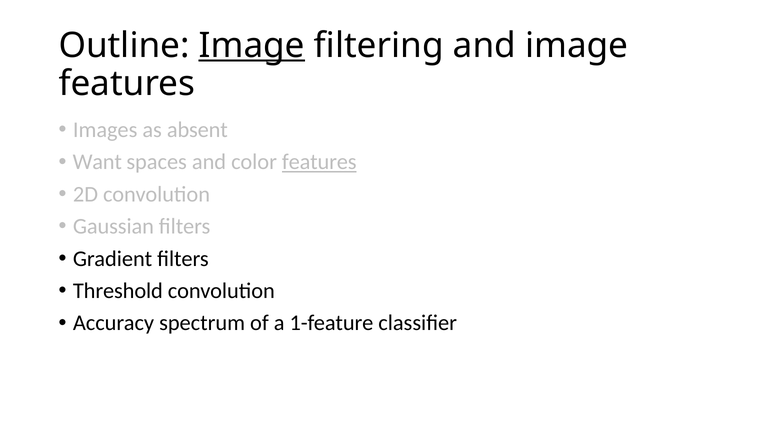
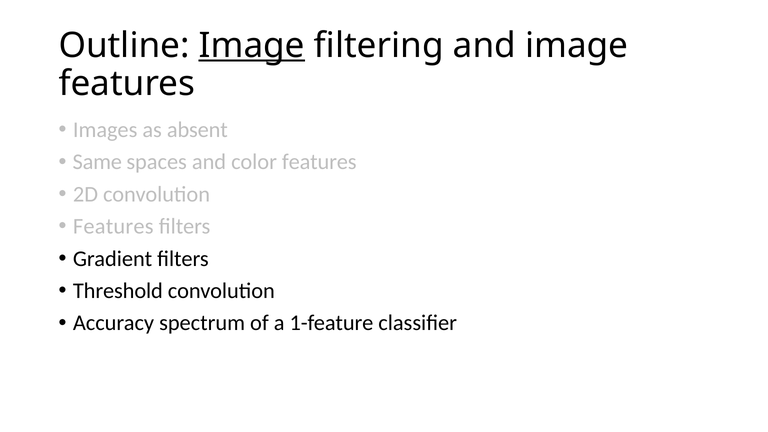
Want: Want -> Same
features at (319, 162) underline: present -> none
Gaussian at (113, 226): Gaussian -> Features
